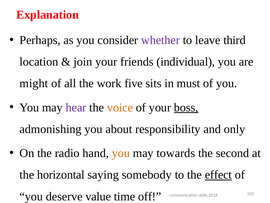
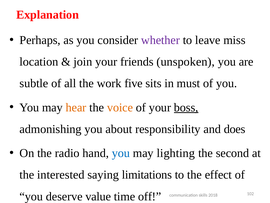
third: third -> miss
individual: individual -> unspoken
might: might -> subtle
hear colour: purple -> orange
only: only -> does
you at (121, 153) colour: orange -> blue
towards: towards -> lighting
horizontal: horizontal -> interested
somebody: somebody -> limitations
effect underline: present -> none
